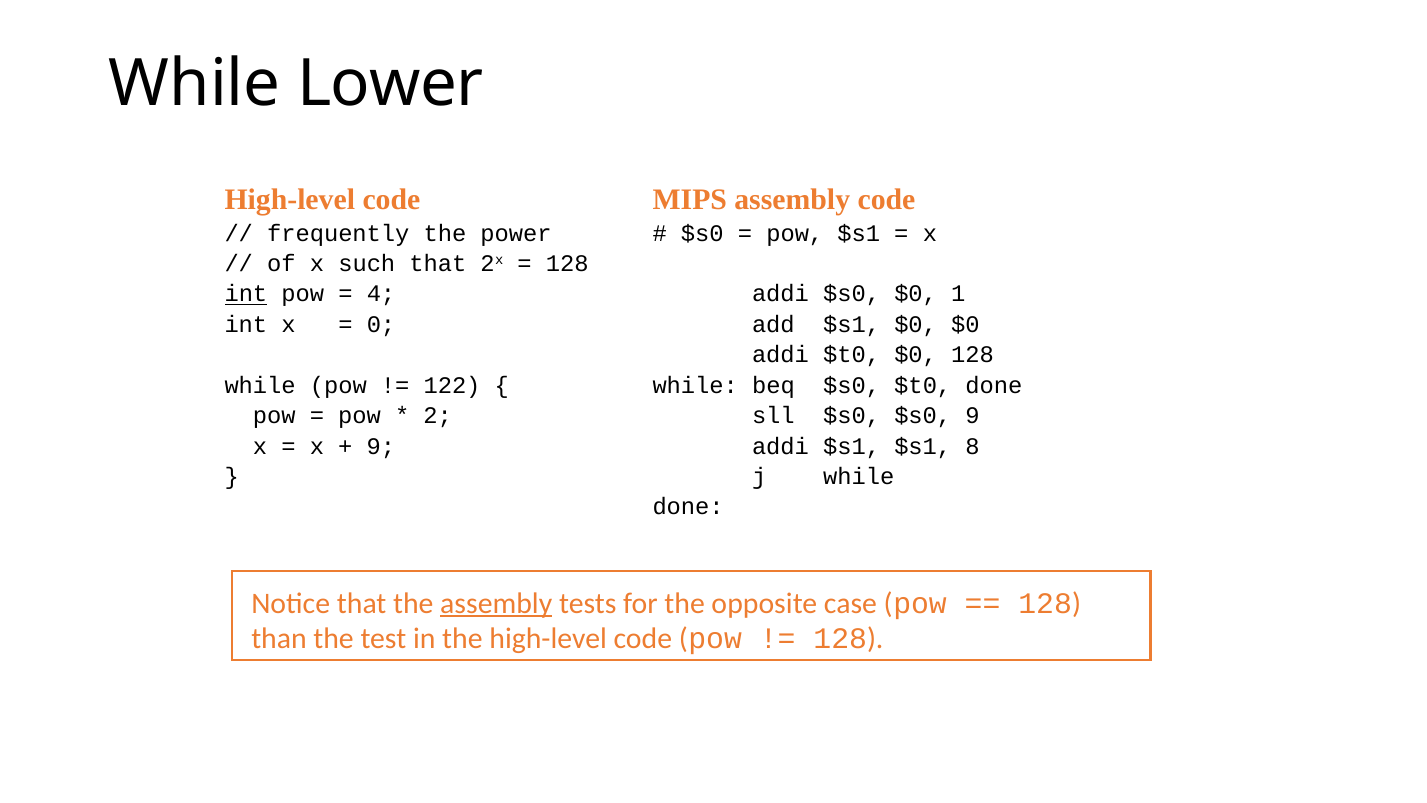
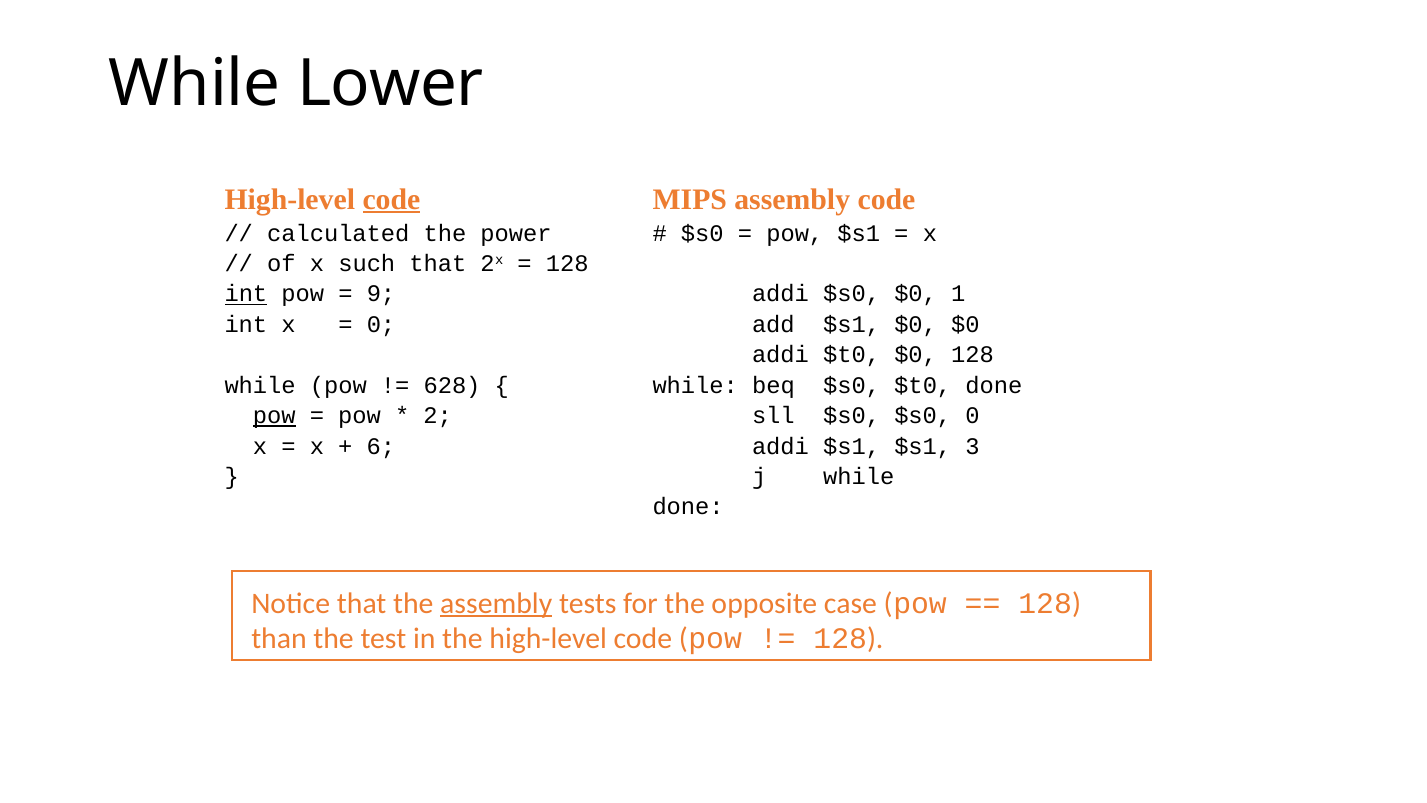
code at (391, 199) underline: none -> present
frequently: frequently -> calculated
4: 4 -> 9
122: 122 -> 628
pow at (274, 416) underline: none -> present
$s0 9: 9 -> 0
9 at (381, 446): 9 -> 6
8: 8 -> 3
